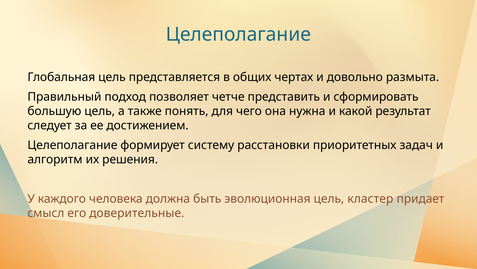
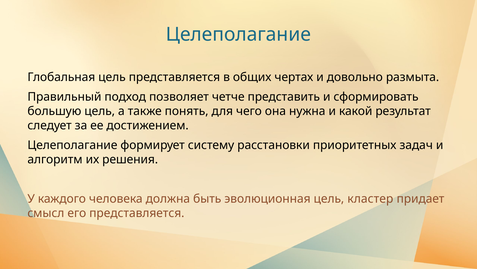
его доверительные: доверительные -> представляется
